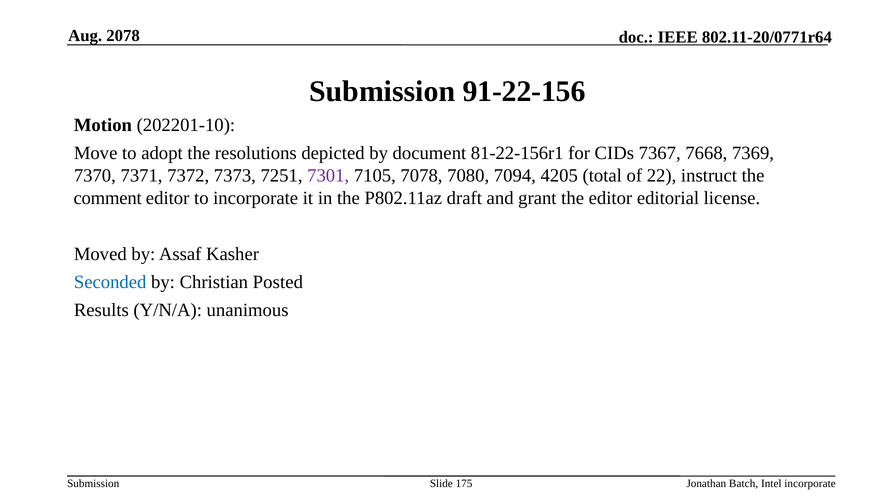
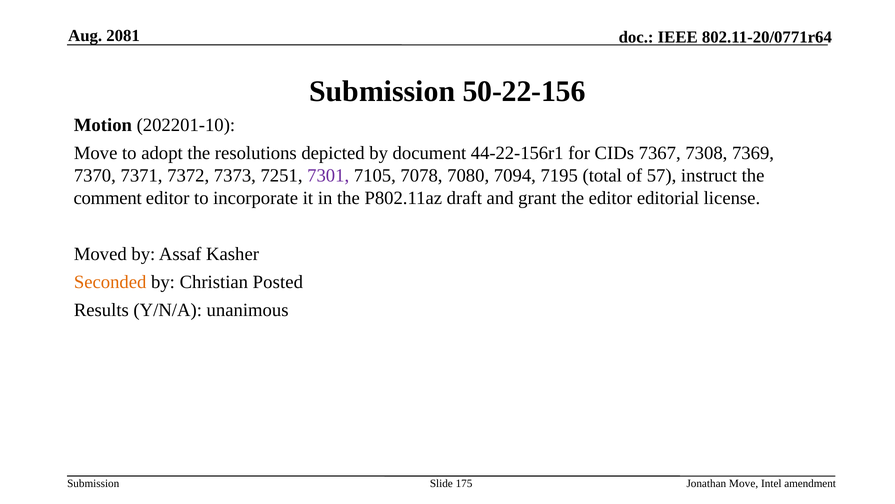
2078: 2078 -> 2081
91-22-156: 91-22-156 -> 50-22-156
81-22-156r1: 81-22-156r1 -> 44-22-156r1
7668: 7668 -> 7308
4205: 4205 -> 7195
22: 22 -> 57
Seconded colour: blue -> orange
Jonathan Batch: Batch -> Move
Intel incorporate: incorporate -> amendment
